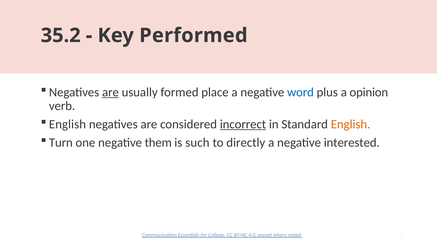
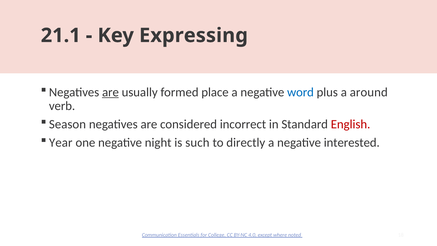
35.2: 35.2 -> 21.1
Performed: Performed -> Expressing
opinion: opinion -> around
English at (67, 124): English -> Season
incorrect underline: present -> none
English at (351, 124) colour: orange -> red
Turn: Turn -> Year
them: them -> night
